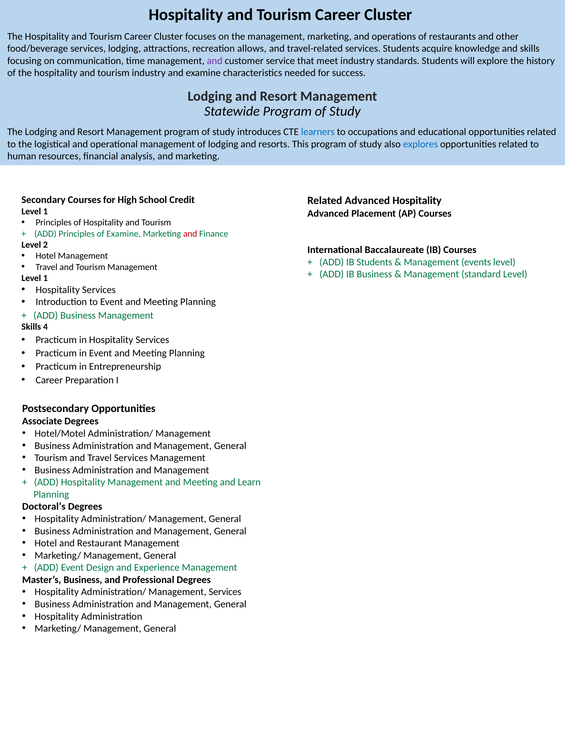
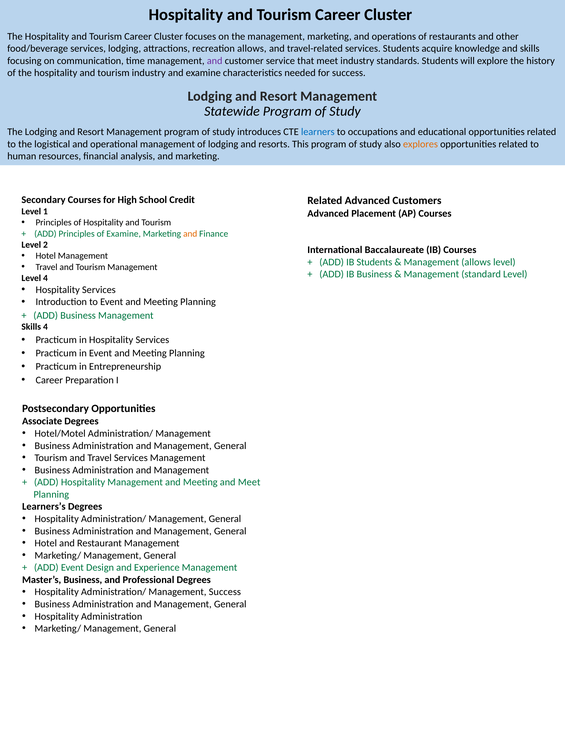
explores colour: blue -> orange
Advanced Hospitality: Hospitality -> Customers
and at (190, 234) colour: red -> orange
Management events: events -> allows
1 at (45, 278): 1 -> 4
and Learn: Learn -> Meet
Doctoral’s: Doctoral’s -> Learners’s
Management Services: Services -> Success
